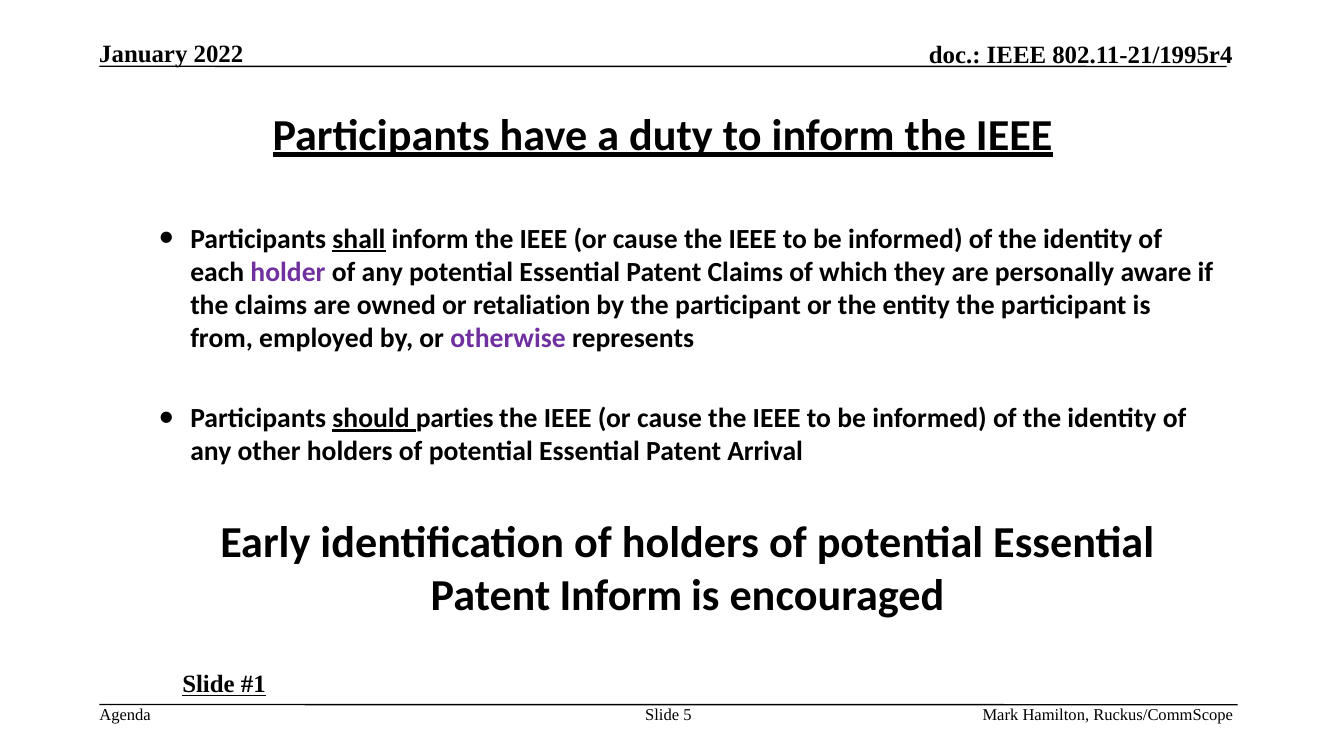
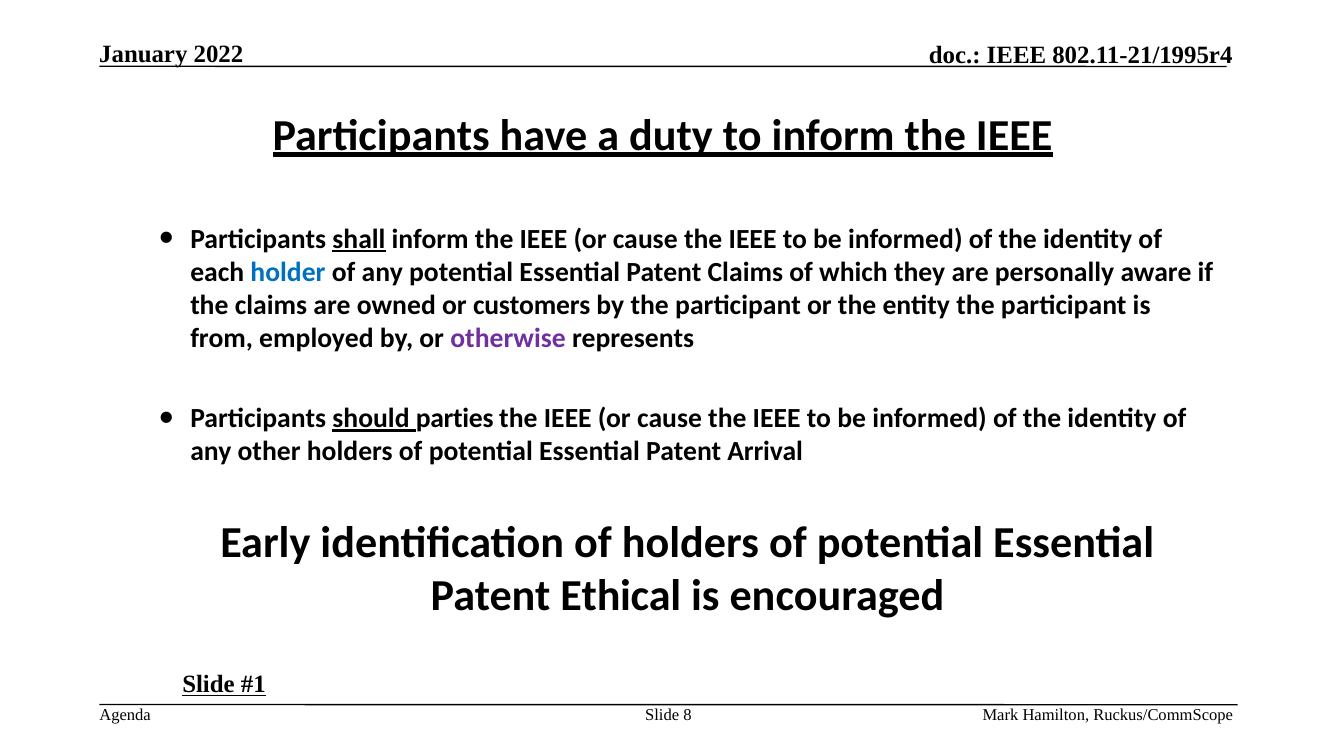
holder colour: purple -> blue
retaliation: retaliation -> customers
Patent Inform: Inform -> Ethical
5: 5 -> 8
